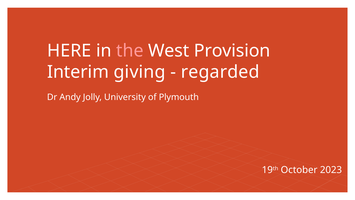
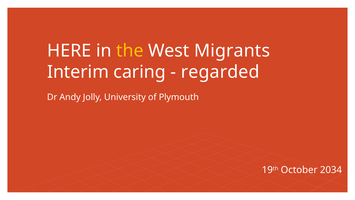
the colour: pink -> yellow
Provision: Provision -> Migrants
giving: giving -> caring
2023: 2023 -> 2034
